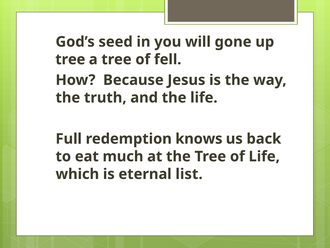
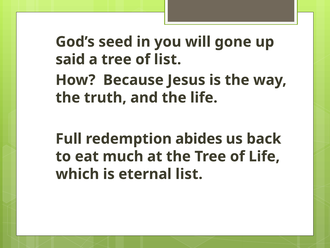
tree at (70, 59): tree -> said
of fell: fell -> list
knows: knows -> abides
